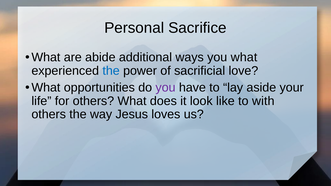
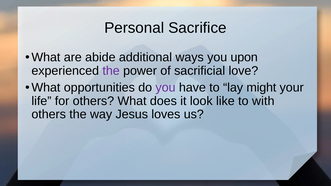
you what: what -> upon
the at (111, 71) colour: blue -> purple
aside: aside -> might
